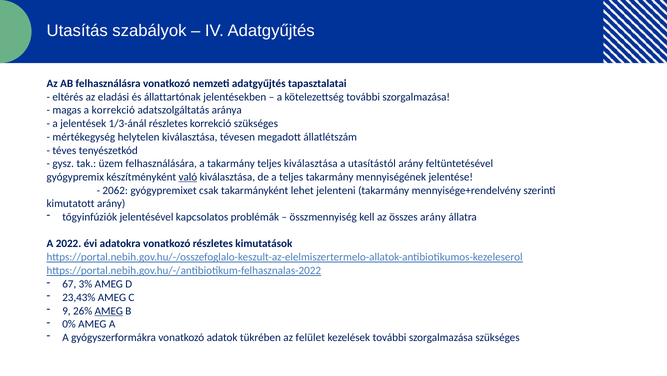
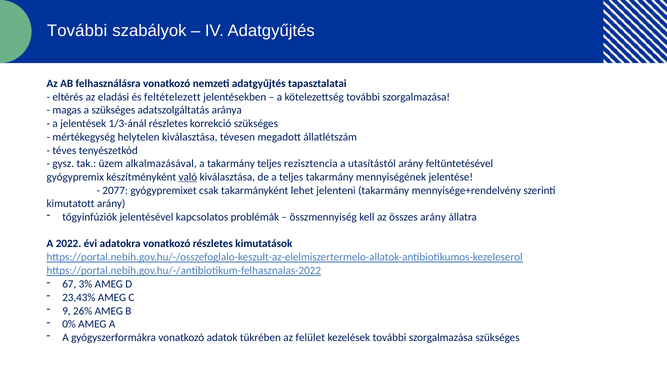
Utasítás at (77, 31): Utasítás -> További
állattartónak: állattartónak -> feltételezett
a korrekció: korrekció -> szükséges
felhasználására: felhasználására -> alkalmazásával
teljes kiválasztása: kiválasztása -> rezisztencia
2062: 2062 -> 2077
AMEG at (109, 311) underline: present -> none
